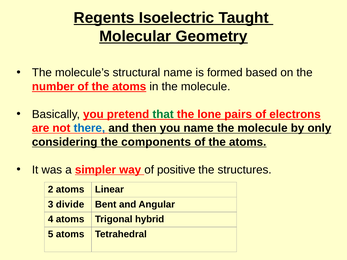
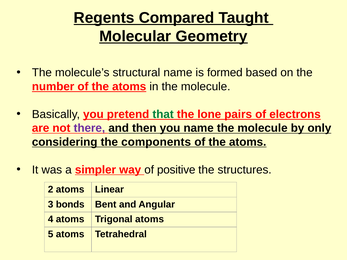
Isoelectric: Isoelectric -> Compared
there colour: blue -> purple
divide: divide -> bonds
Trigonal hybrid: hybrid -> atoms
